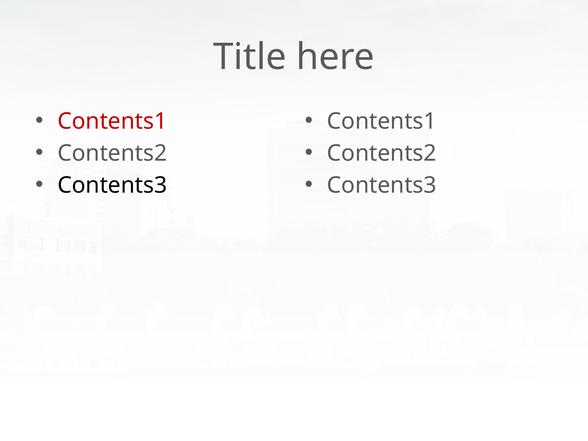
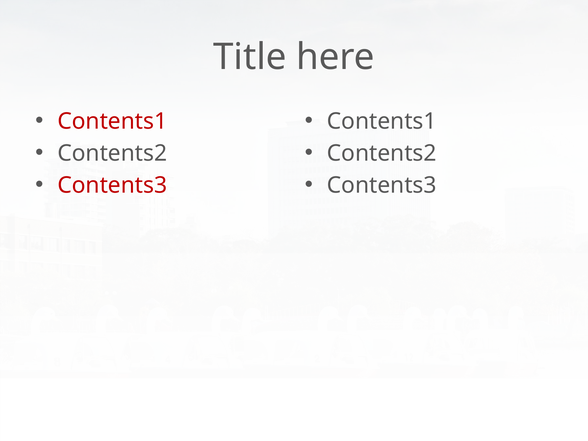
Contents3 at (112, 185) colour: black -> red
